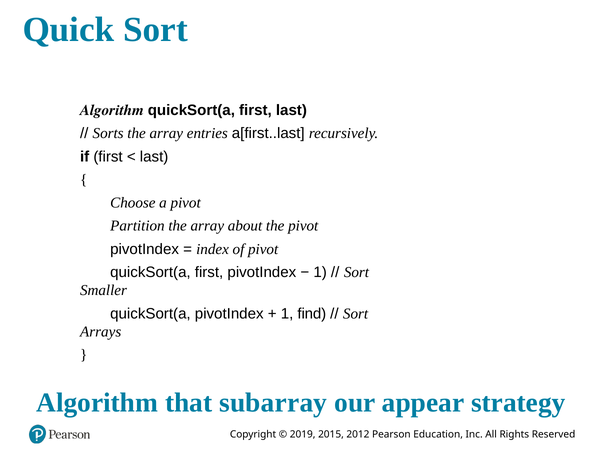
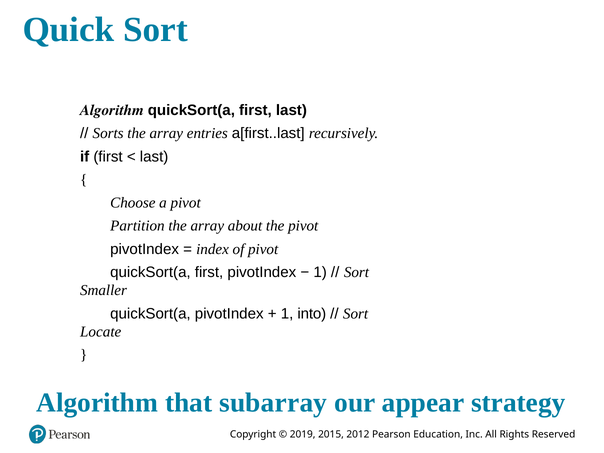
find: find -> into
Arrays: Arrays -> Locate
